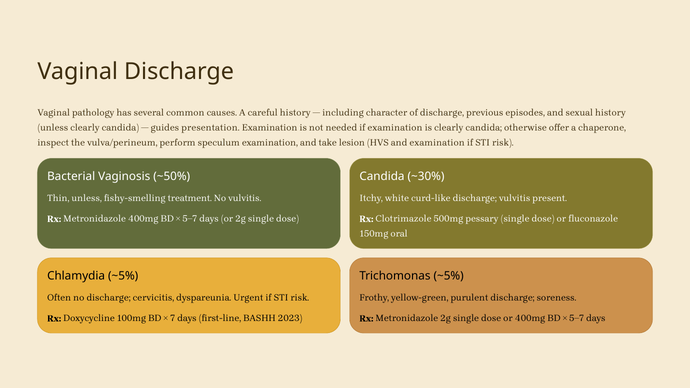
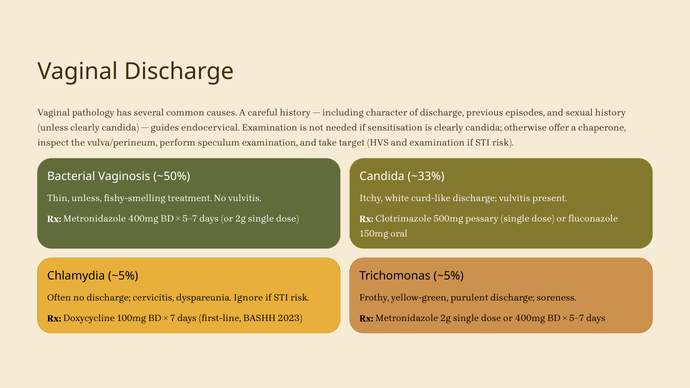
presentation: presentation -> endocervical
if examination: examination -> sensitisation
lesion: lesion -> target
~30%: ~30% -> ~33%
Urgent: Urgent -> Ignore
